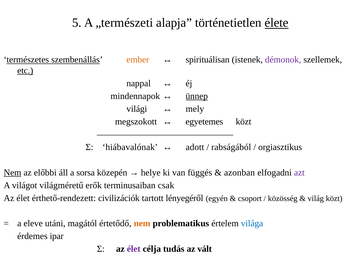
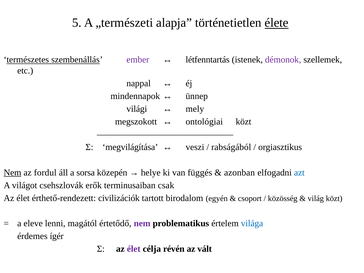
ember colour: orange -> purple
spirituálisan: spirituálisan -> létfenntartás
etc underline: present -> none
ünnep underline: present -> none
egyetemes: egyetemes -> ontológiai
hiábavalónak: hiábavalónak -> megvilágítása
adott: adott -> veszi
előbbi: előbbi -> fordul
azt colour: purple -> blue
világméretű: világméretű -> csehszlovák
lényegéről: lényegéről -> birodalom
utáni: utáni -> lenni
nem at (142, 223) colour: orange -> purple
ipar: ipar -> ígér
tudás: tudás -> révén
